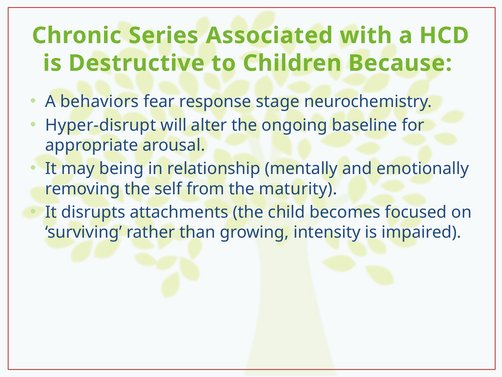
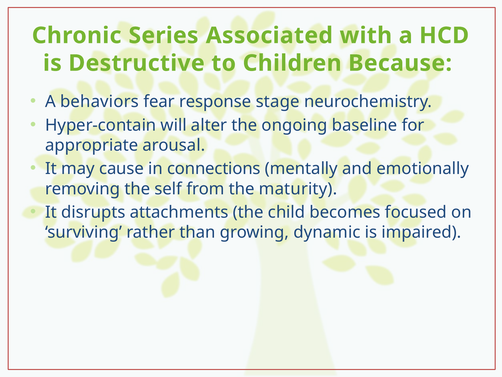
Hyper-disrupt: Hyper-disrupt -> Hyper-contain
being: being -> cause
relationship: relationship -> connections
intensity: intensity -> dynamic
